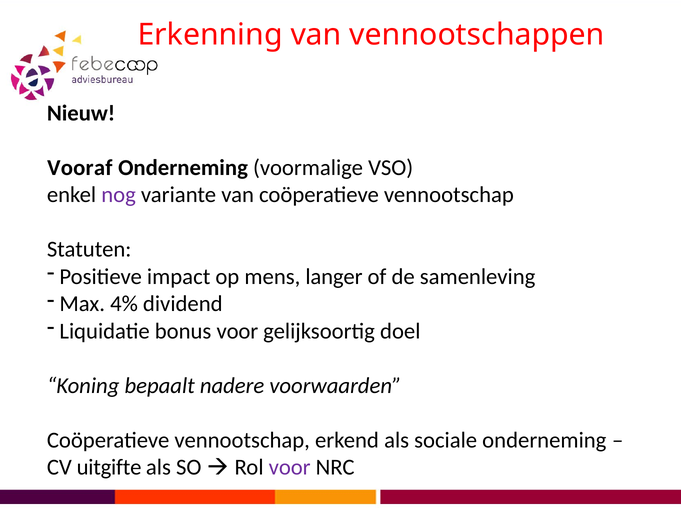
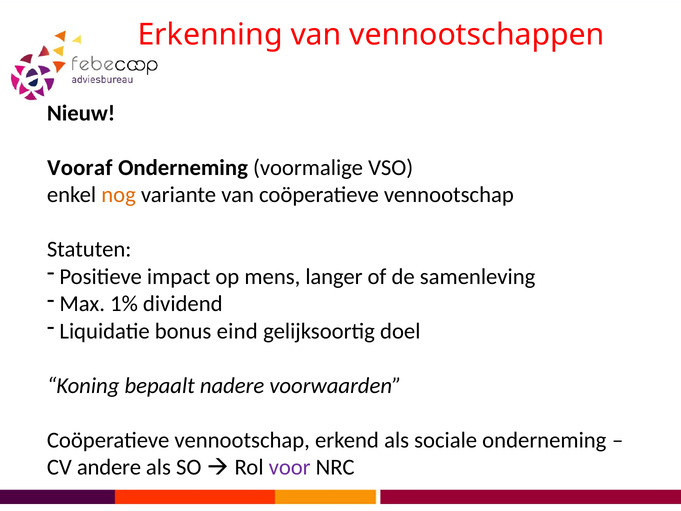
nog colour: purple -> orange
4%: 4% -> 1%
bonus voor: voor -> eind
uitgifte: uitgifte -> andere
